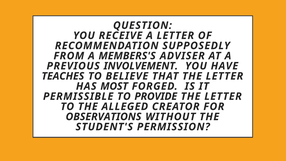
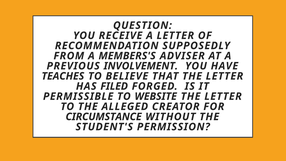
MOST: MOST -> FILED
PROVIDE: PROVIDE -> WEBSITE
OBSERVATIONS: OBSERVATIONS -> CIRCUMSTANCE
